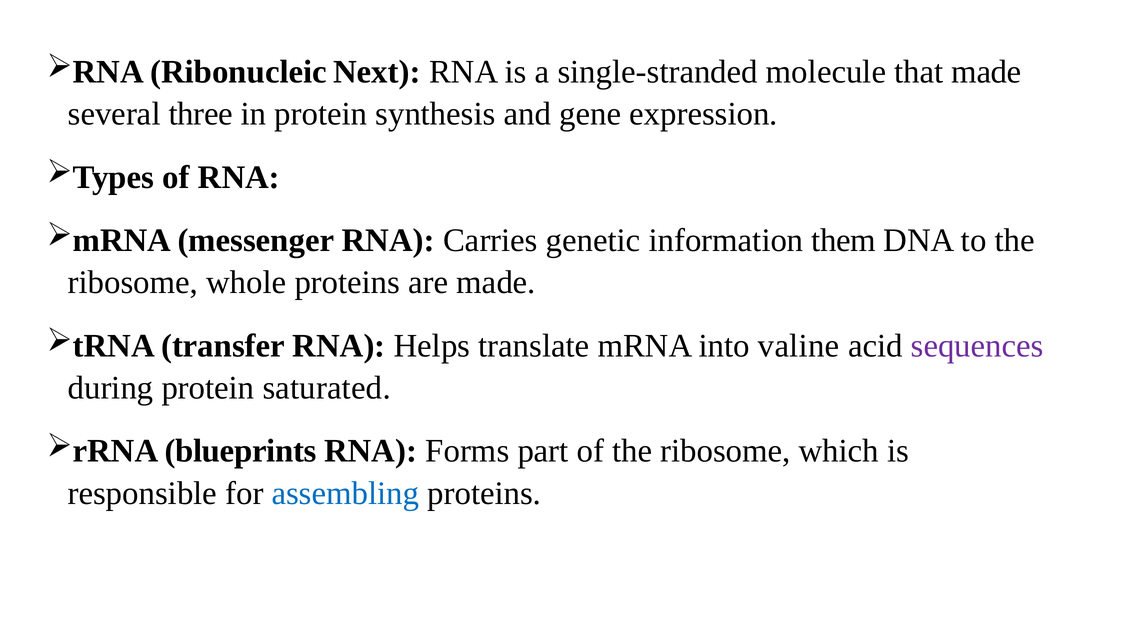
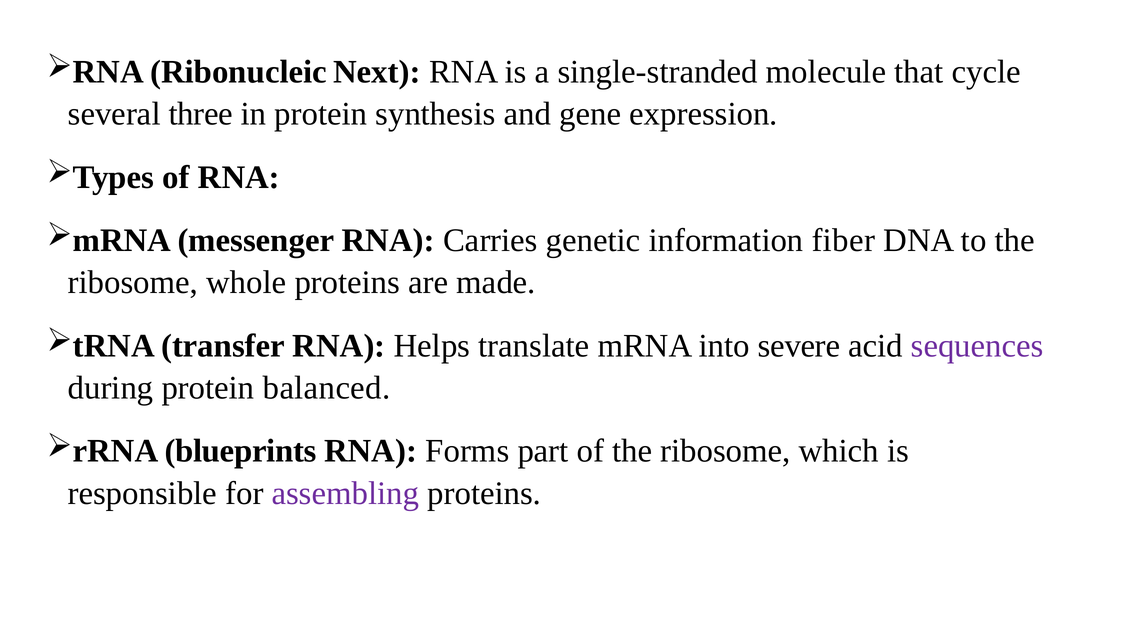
that made: made -> cycle
them: them -> fiber
valine: valine -> severe
saturated: saturated -> balanced
assembling colour: blue -> purple
